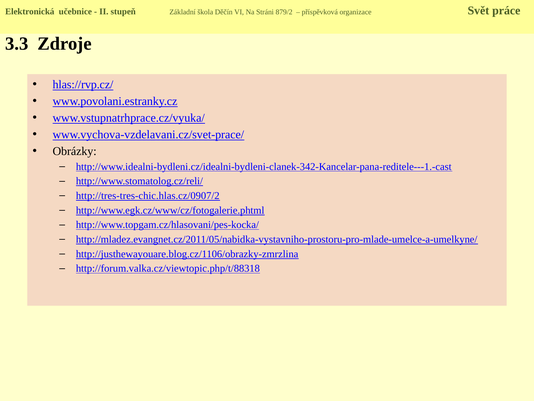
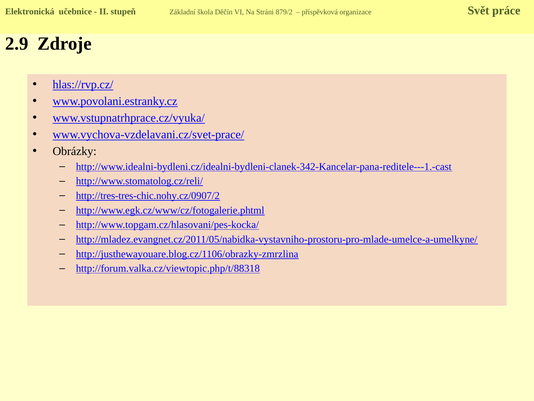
3.3: 3.3 -> 2.9
http://tres-tres-chic.hlas.cz/0907/2: http://tres-tres-chic.hlas.cz/0907/2 -> http://tres-tres-chic.nohy.cz/0907/2
